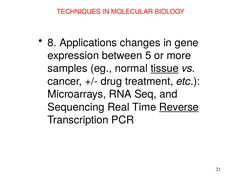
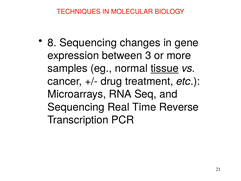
8 Applications: Applications -> Sequencing
5: 5 -> 3
Reverse underline: present -> none
